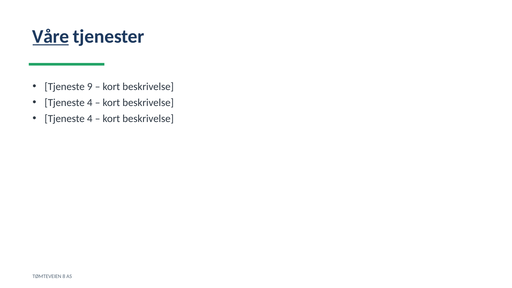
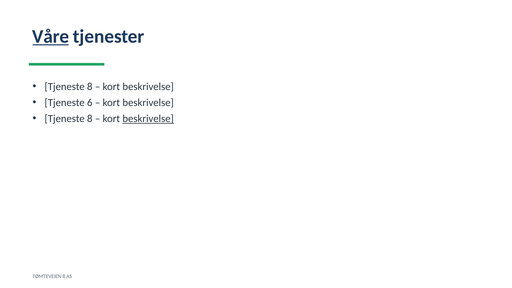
9 at (90, 87): 9 -> 8
4 at (90, 103): 4 -> 6
4 at (90, 119): 4 -> 8
beskrivelse at (148, 119) underline: none -> present
